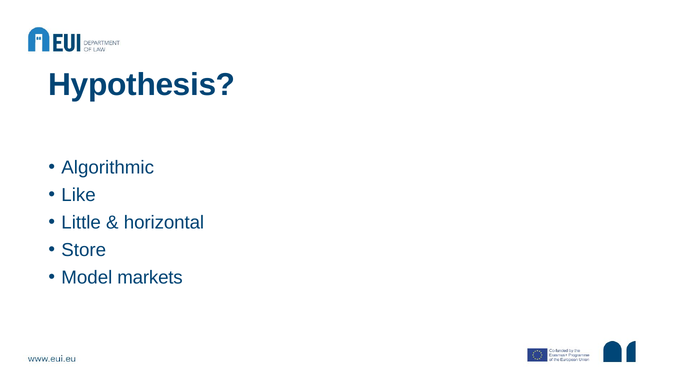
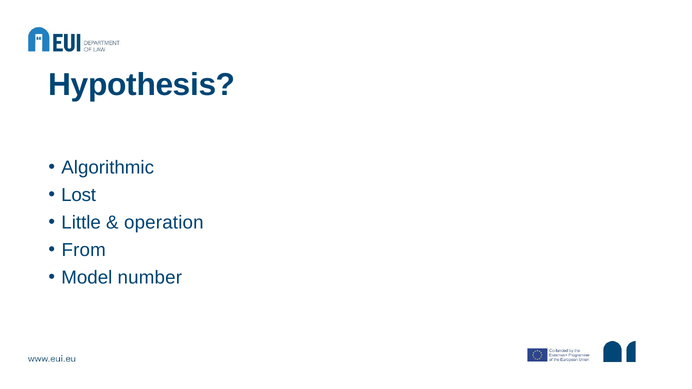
Like: Like -> Lost
horizontal: horizontal -> operation
Store: Store -> From
markets: markets -> number
